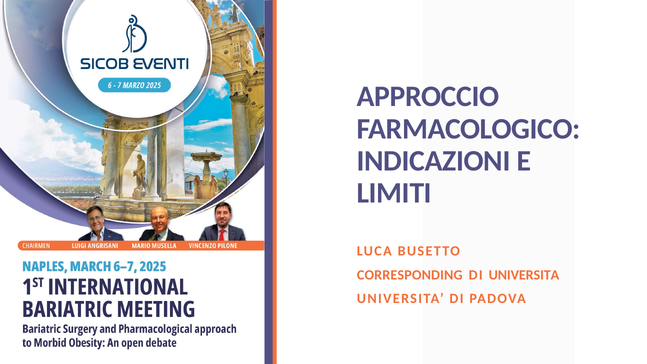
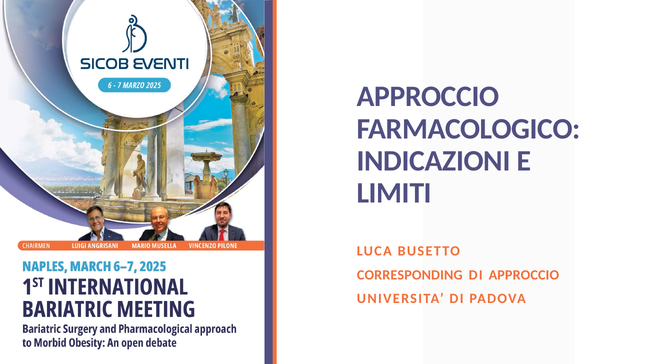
DI UNIVERSITA: UNIVERSITA -> APPROCCIO
